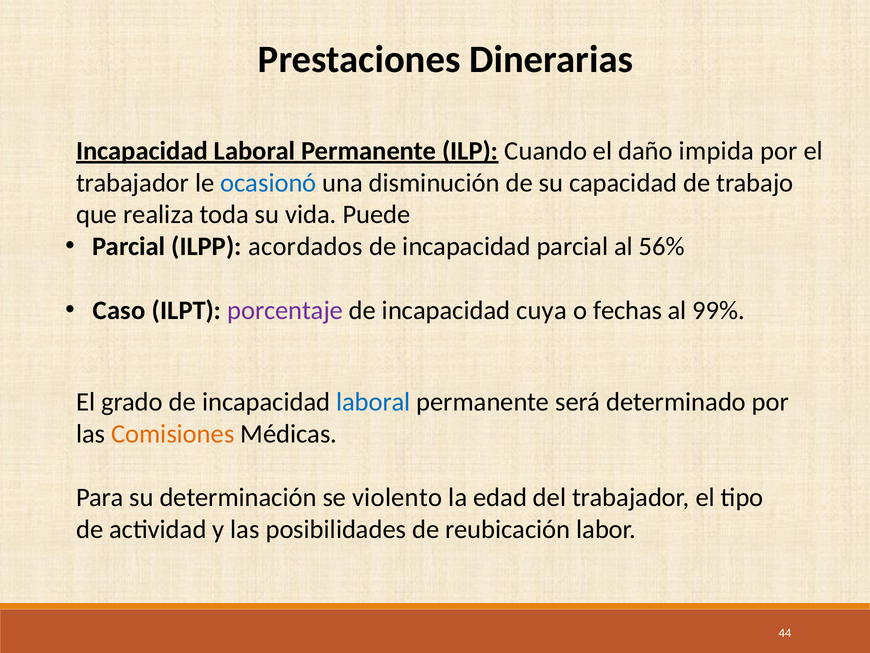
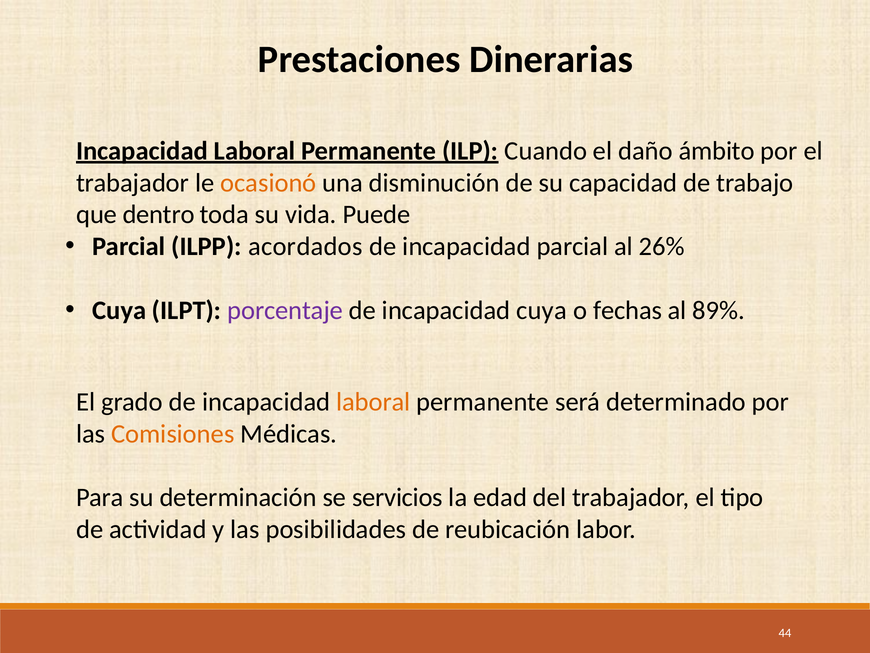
impida: impida -> ámbito
ocasionó colour: blue -> orange
realiza: realiza -> dentro
56%: 56% -> 26%
Caso at (119, 310): Caso -> Cuya
99%: 99% -> 89%
laboral at (373, 402) colour: blue -> orange
violento: violento -> servicios
